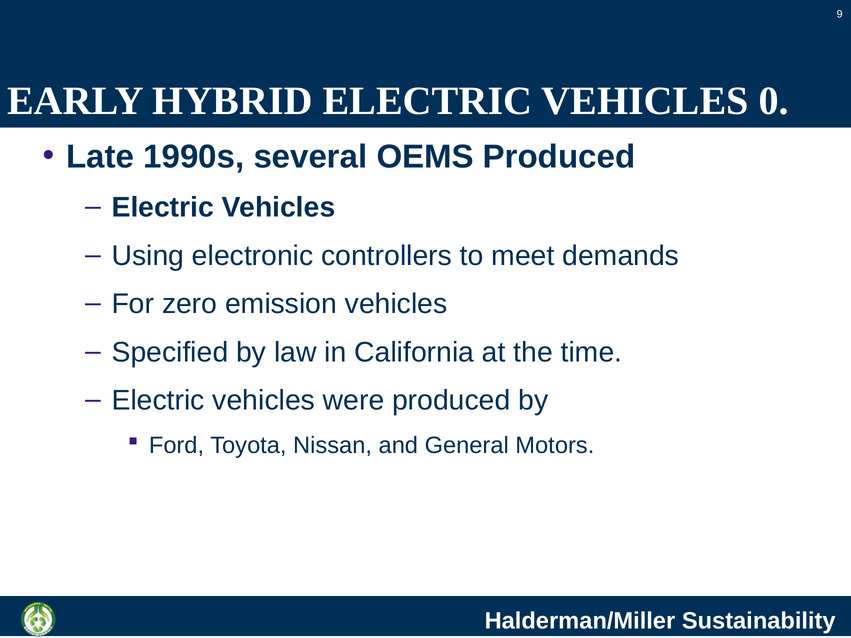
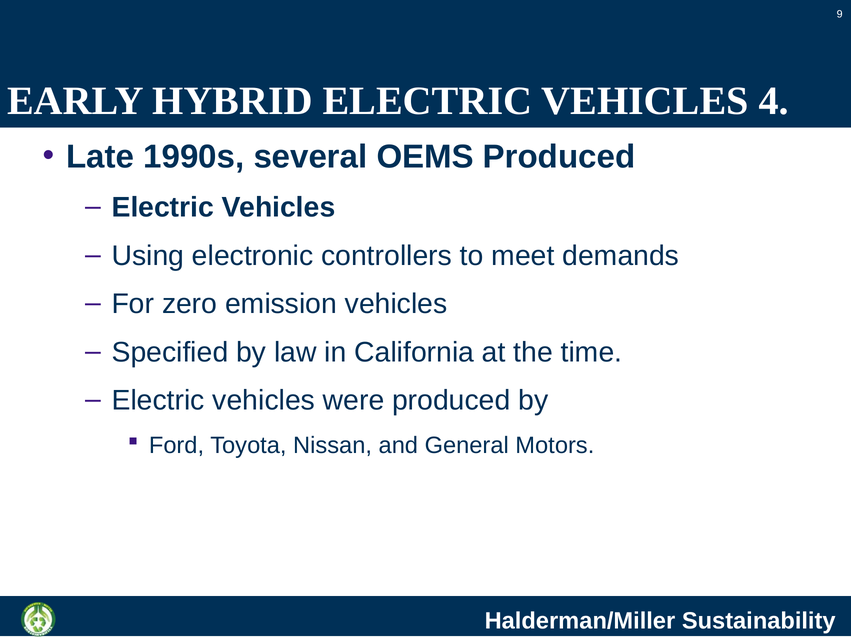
0: 0 -> 4
